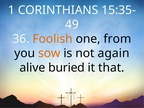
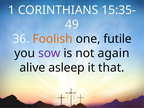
from: from -> futile
sow colour: orange -> purple
buried: buried -> asleep
